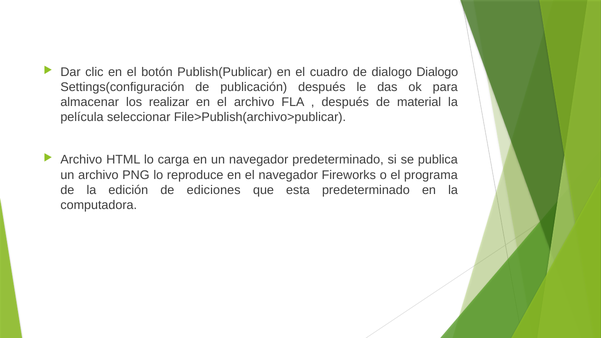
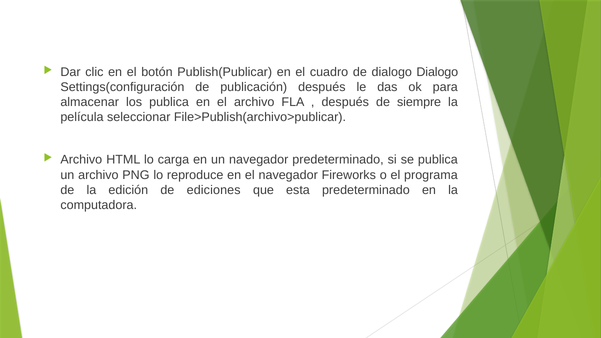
los realizar: realizar -> publica
material: material -> siempre
